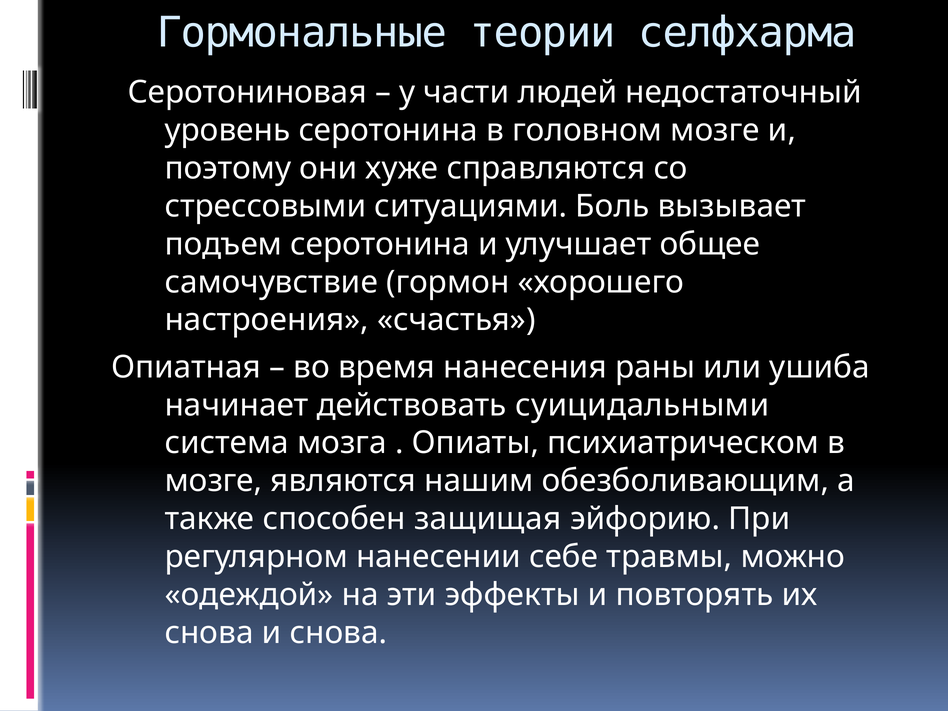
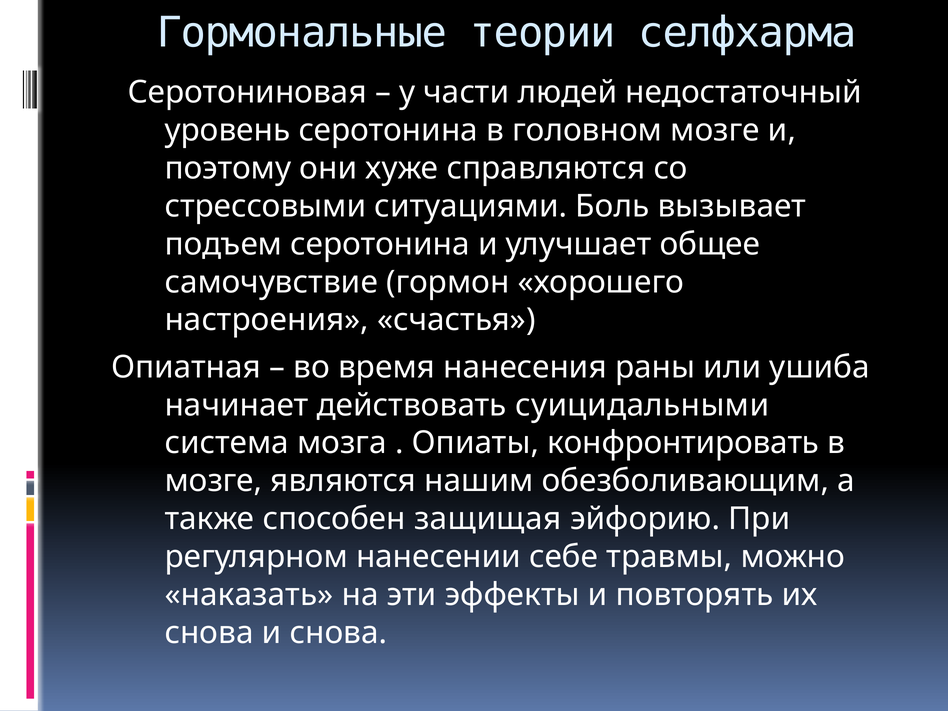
психиатрическом: психиатрическом -> конфронтировать
одеждой: одеждой -> наказать
